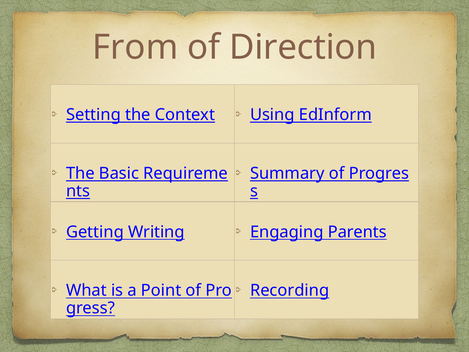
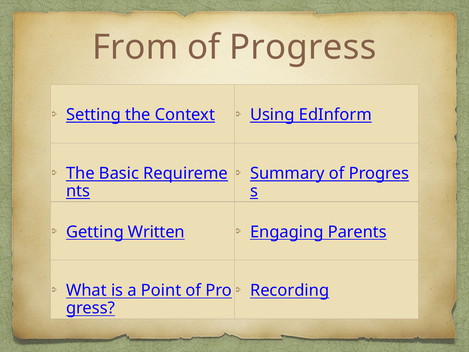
Direction: Direction -> Progress
Writing: Writing -> Written
